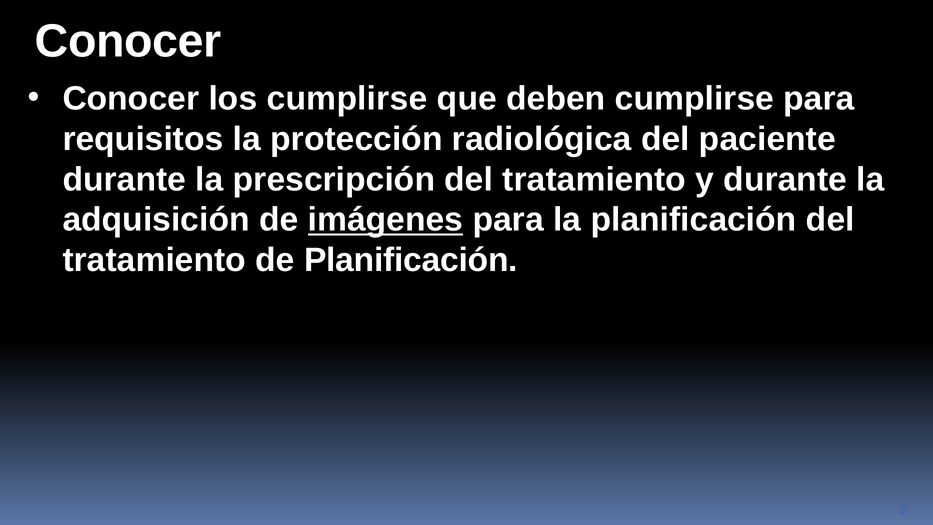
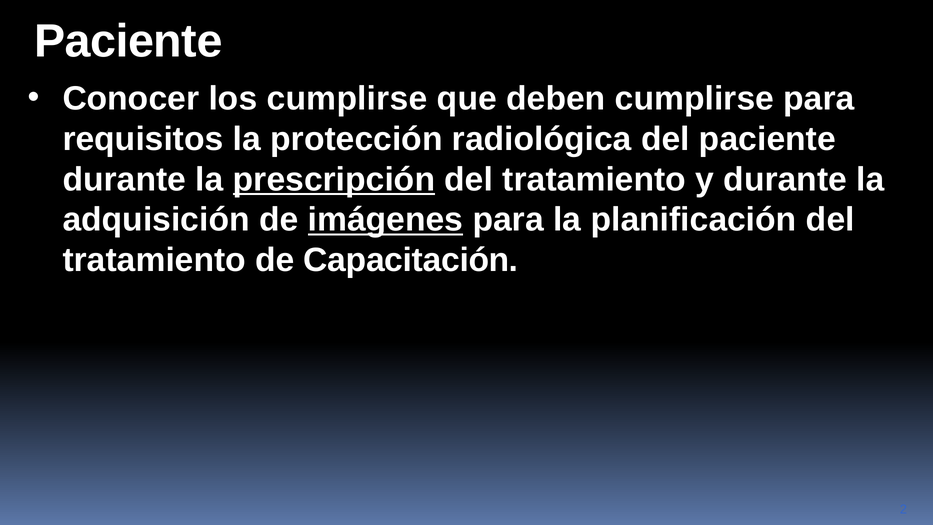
Conocer at (128, 41): Conocer -> Paciente
prescripción underline: none -> present
de Planificación: Planificación -> Capacitación
